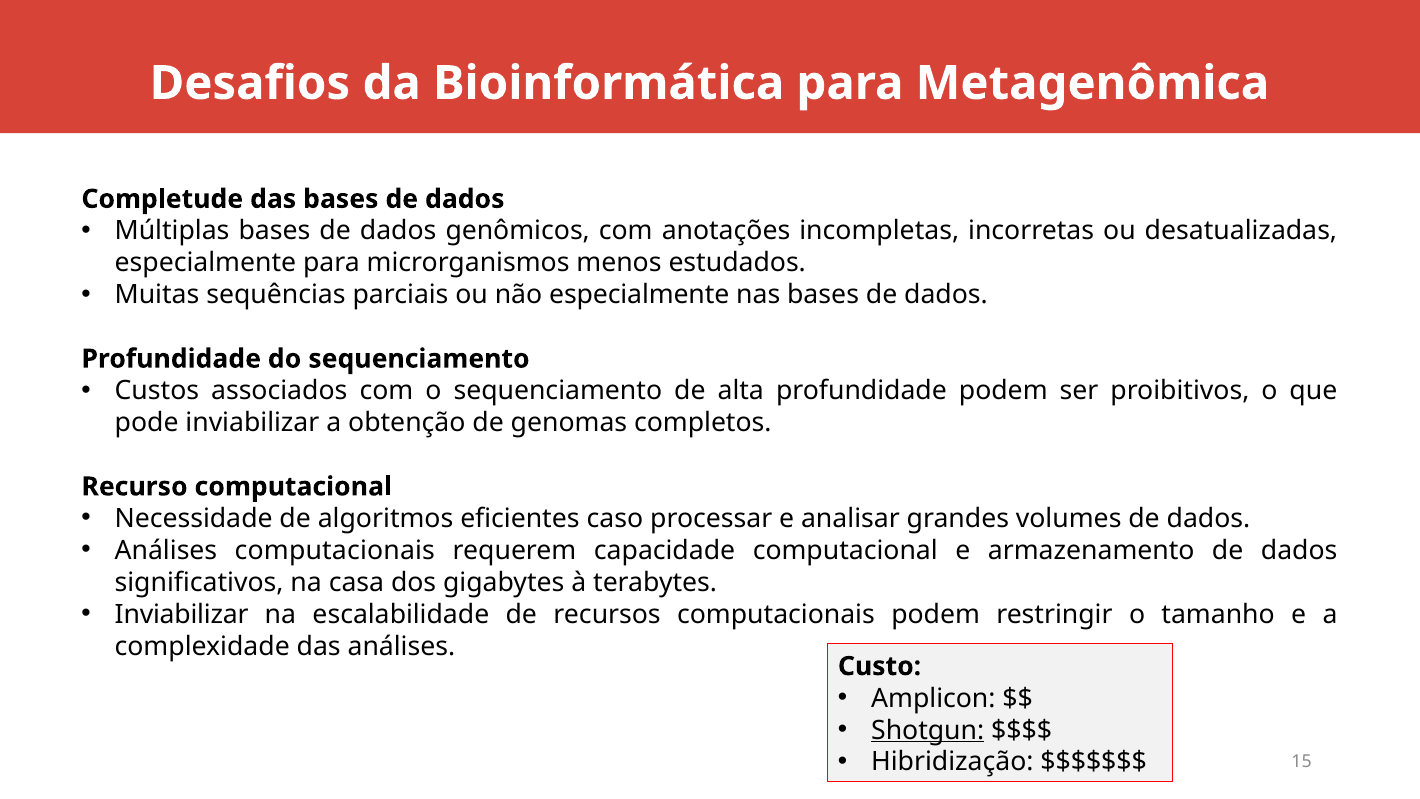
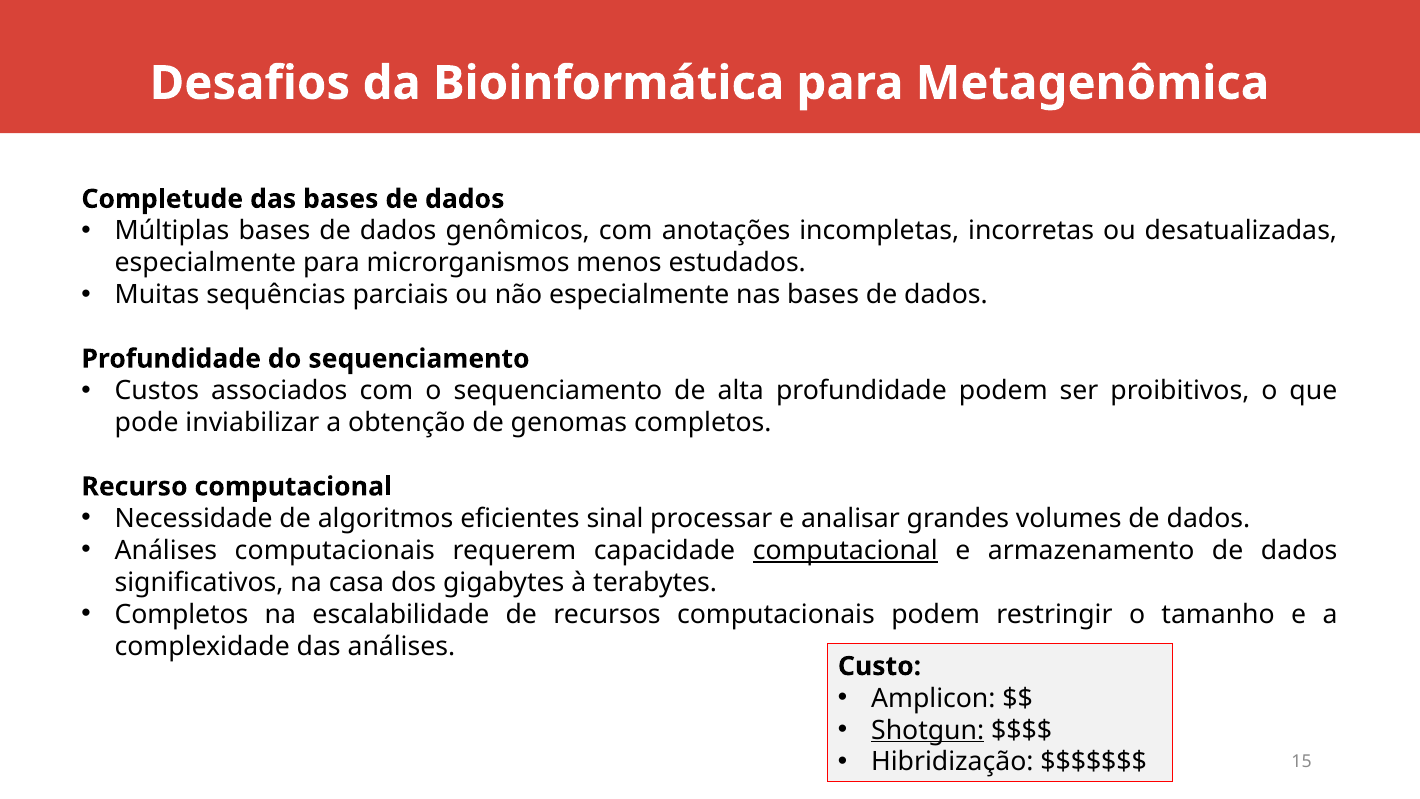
caso: caso -> sinal
computacional at (845, 550) underline: none -> present
Inviabilizar at (182, 614): Inviabilizar -> Completos
